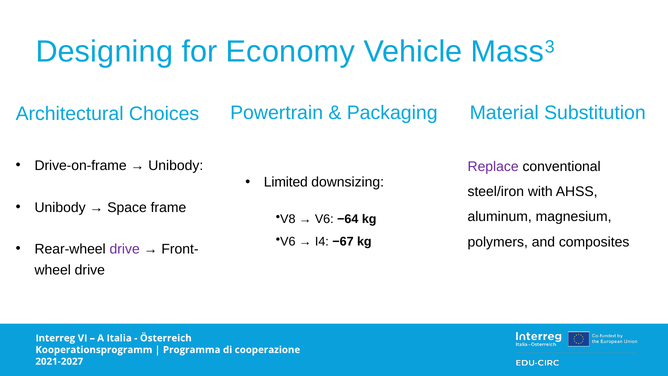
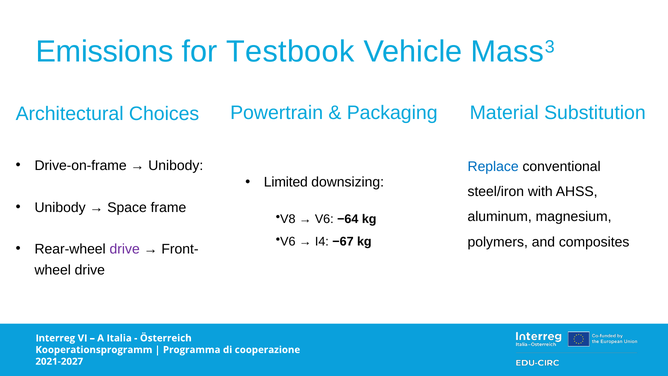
Designing: Designing -> Emissions
Economy: Economy -> Testbook
Replace colour: purple -> blue
